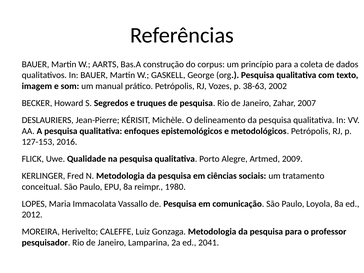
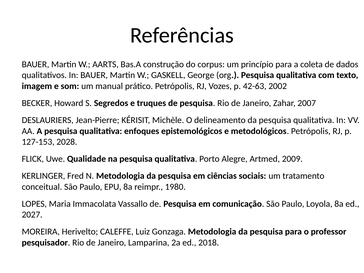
38-63: 38-63 -> 42-63
2016: 2016 -> 2028
2012: 2012 -> 2027
2041: 2041 -> 2018
